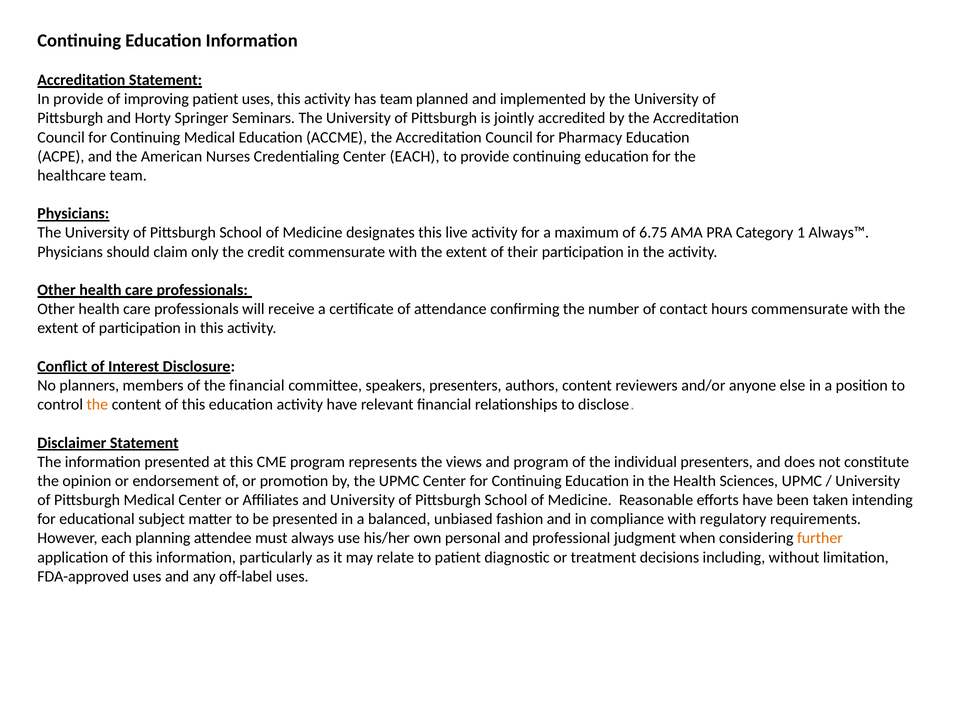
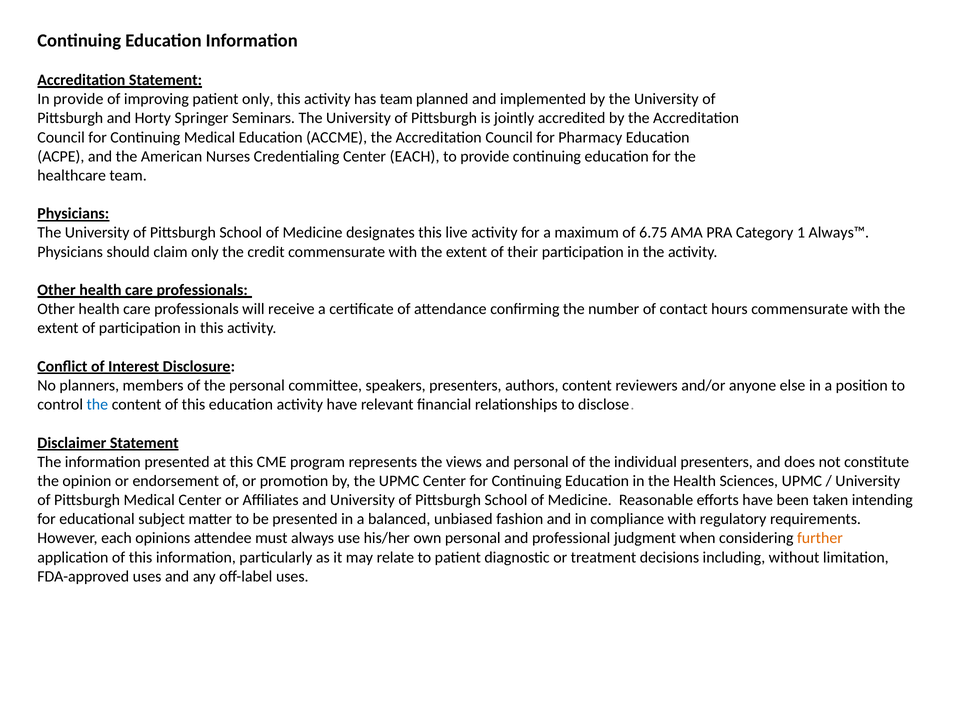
patient uses: uses -> only
the financial: financial -> personal
the at (97, 404) colour: orange -> blue
and program: program -> personal
planning: planning -> opinions
